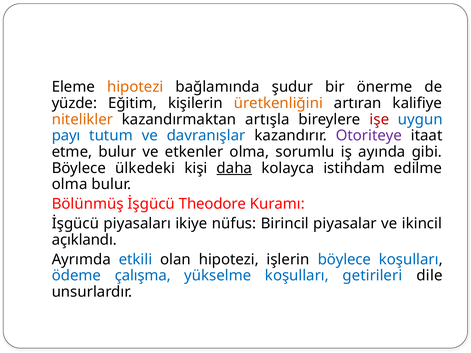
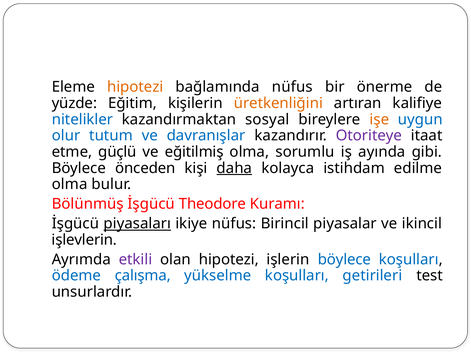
bağlamında şudur: şudur -> nüfus
nitelikler colour: orange -> blue
artışla: artışla -> sosyal
işe colour: red -> orange
payı: payı -> olur
etme bulur: bulur -> güçlü
etkenler: etkenler -> eğitilmiş
ülkedeki: ülkedeki -> önceden
piyasaları underline: none -> present
açıklandı: açıklandı -> işlevlerin
etkili colour: blue -> purple
dile: dile -> test
